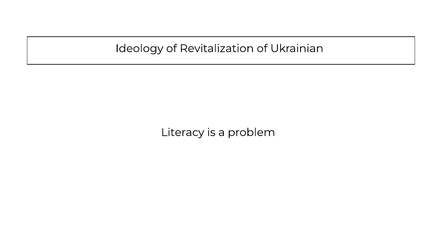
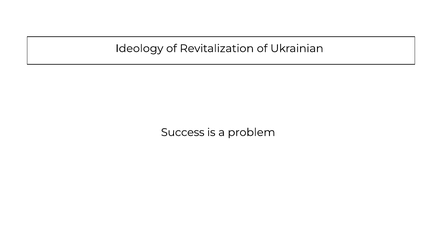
Literacy: Literacy -> Success
